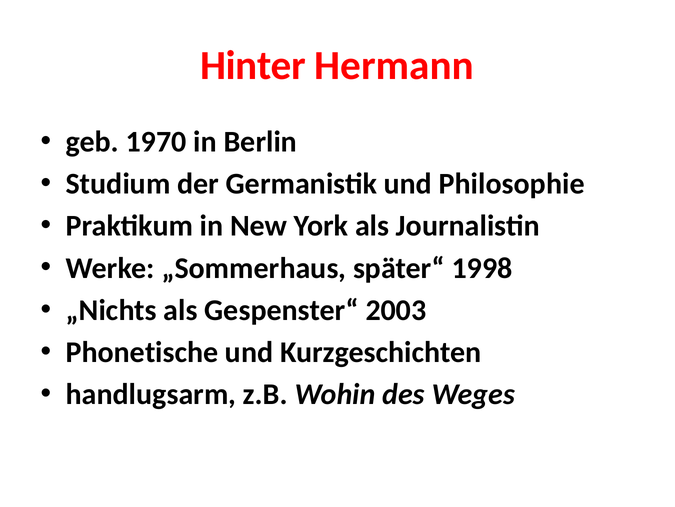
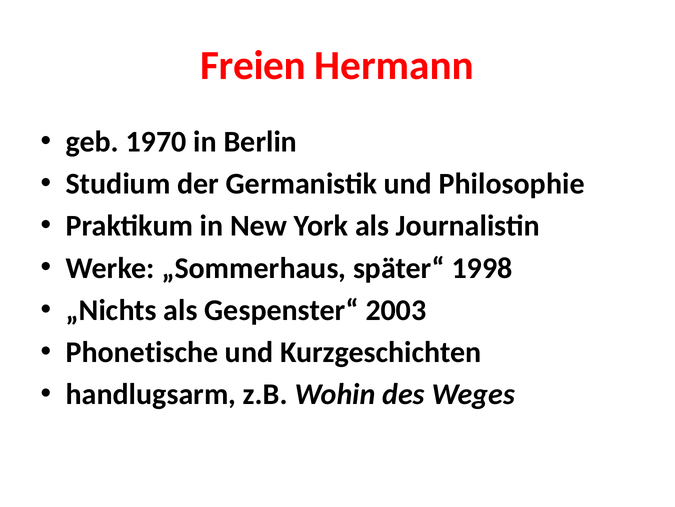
Hinter: Hinter -> Freien
